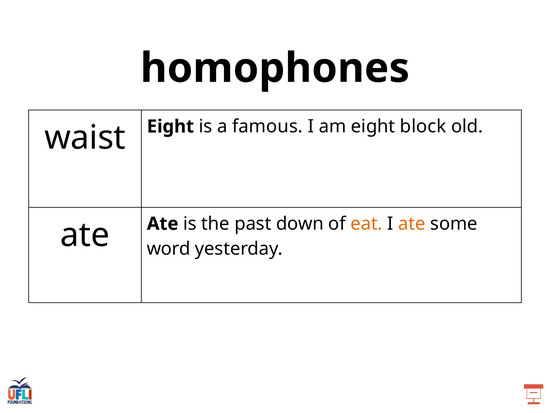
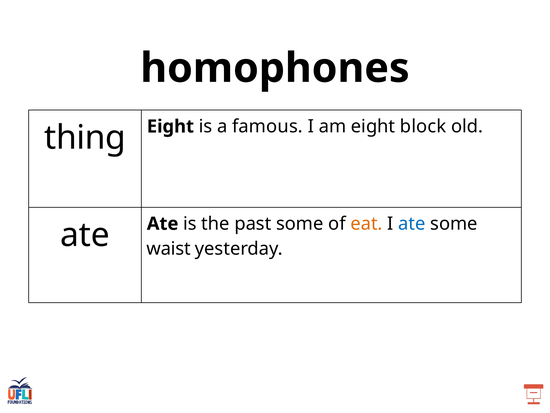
waist: waist -> thing
past down: down -> some
ate at (412, 223) colour: orange -> blue
word: word -> waist
